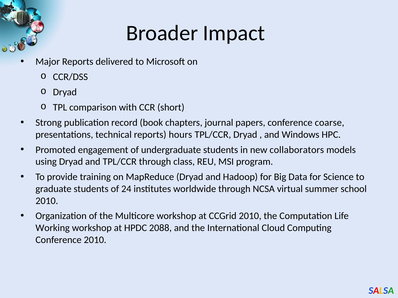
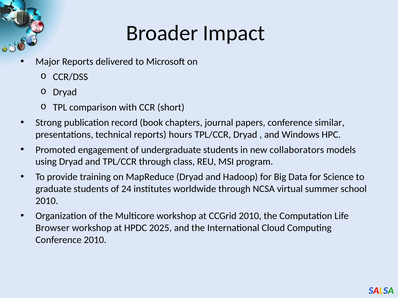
coarse: coarse -> similar
Working: Working -> Browser
2088: 2088 -> 2025
